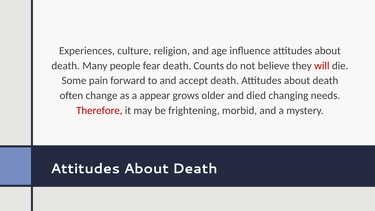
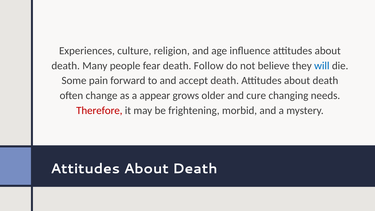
Counts: Counts -> Follow
will colour: red -> blue
died: died -> cure
